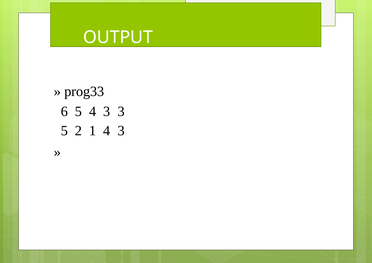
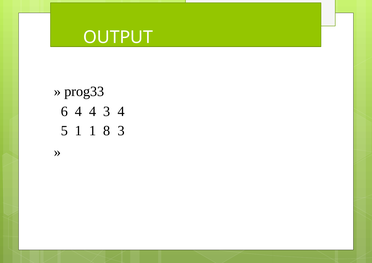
6 5: 5 -> 4
3 3: 3 -> 4
5 2: 2 -> 1
1 4: 4 -> 8
